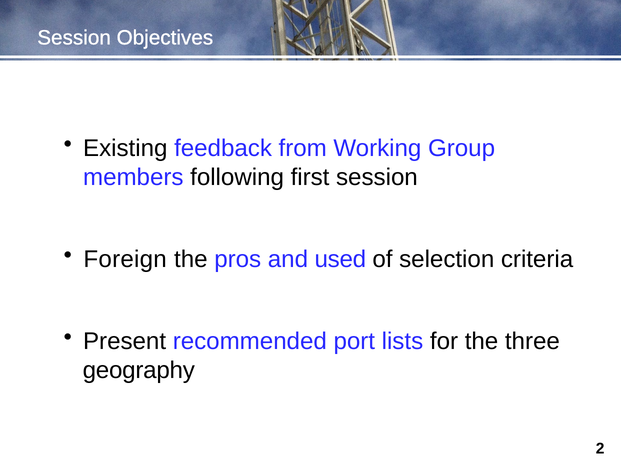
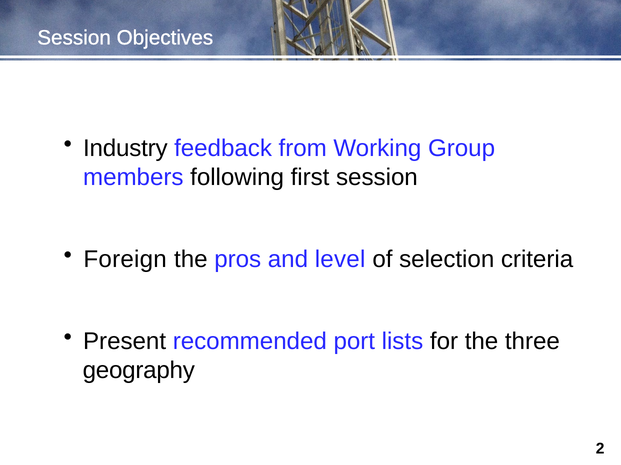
Existing: Existing -> Industry
used: used -> level
